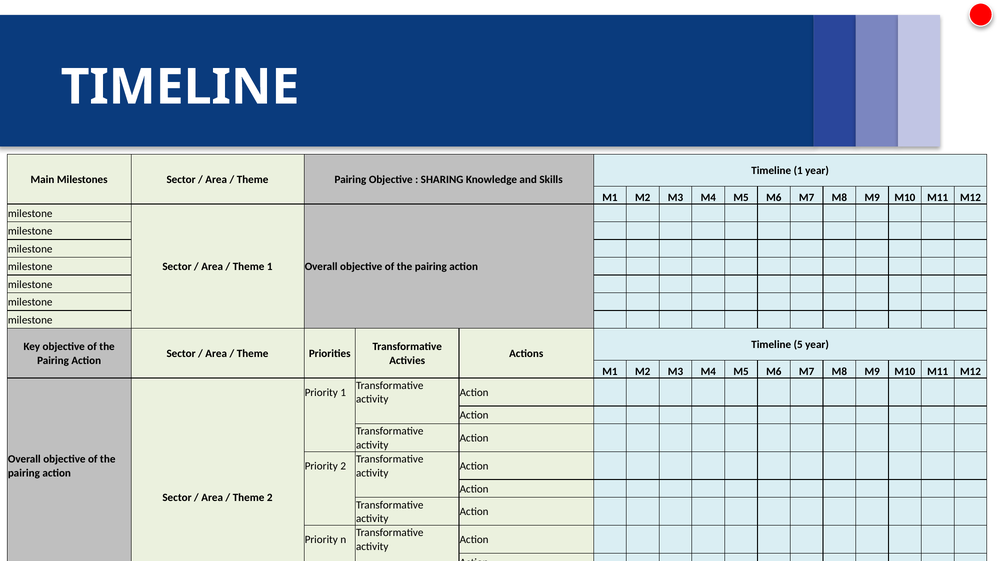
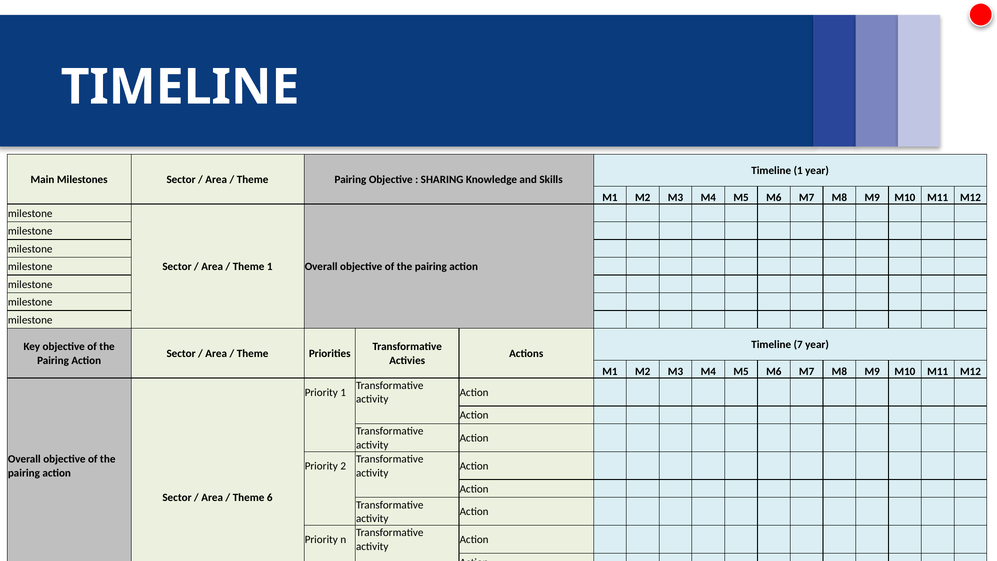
5: 5 -> 7
Theme 2: 2 -> 6
